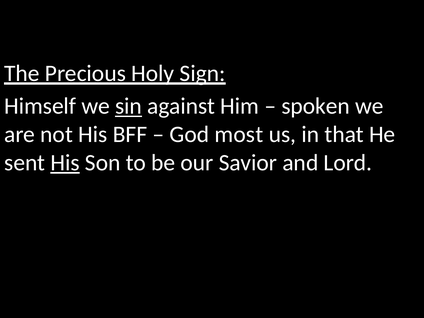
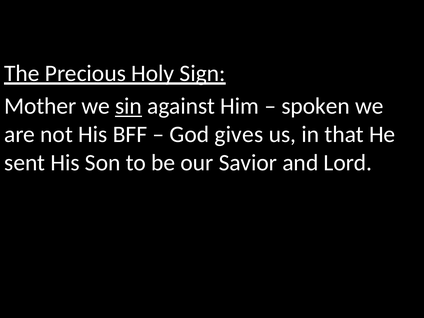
Himself: Himself -> Mother
most: most -> gives
His at (65, 163) underline: present -> none
